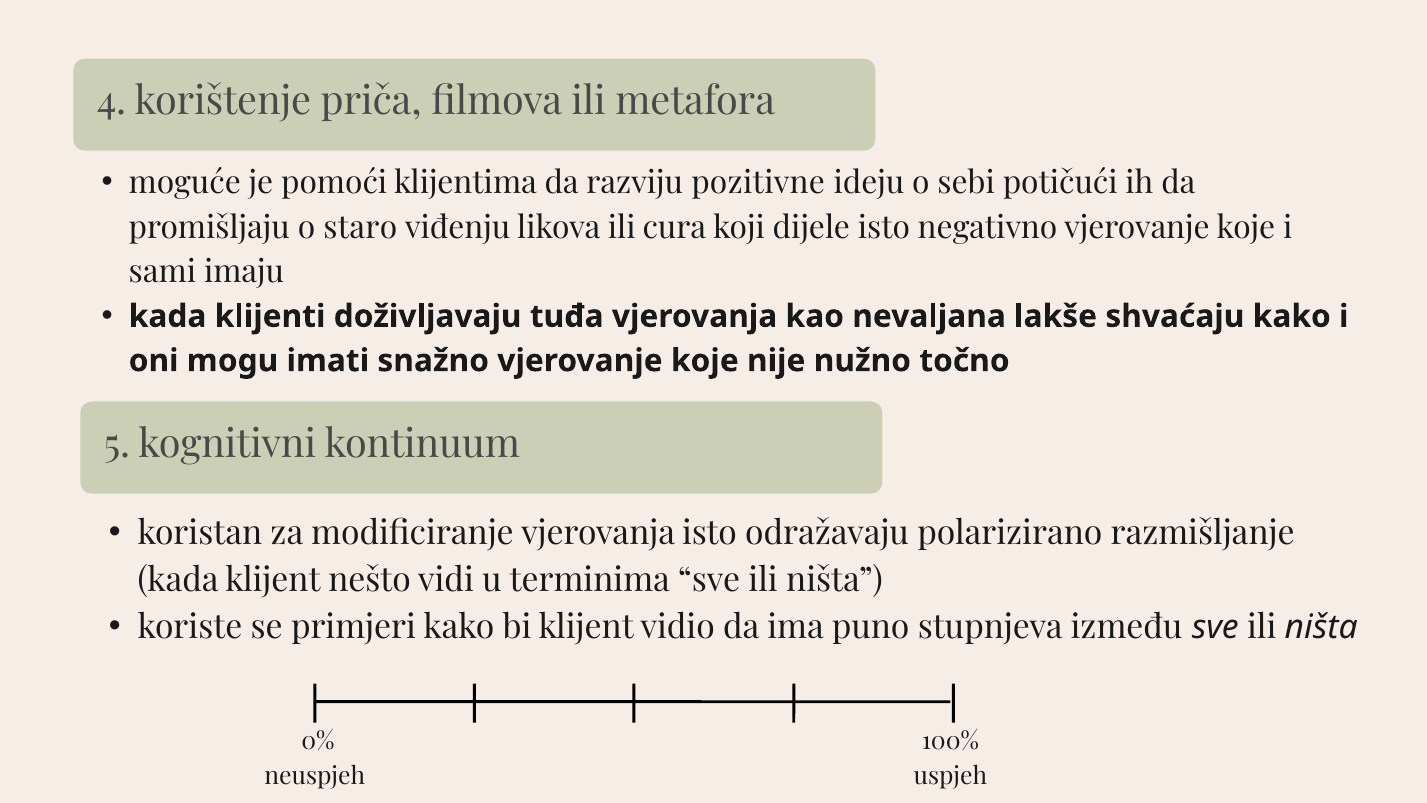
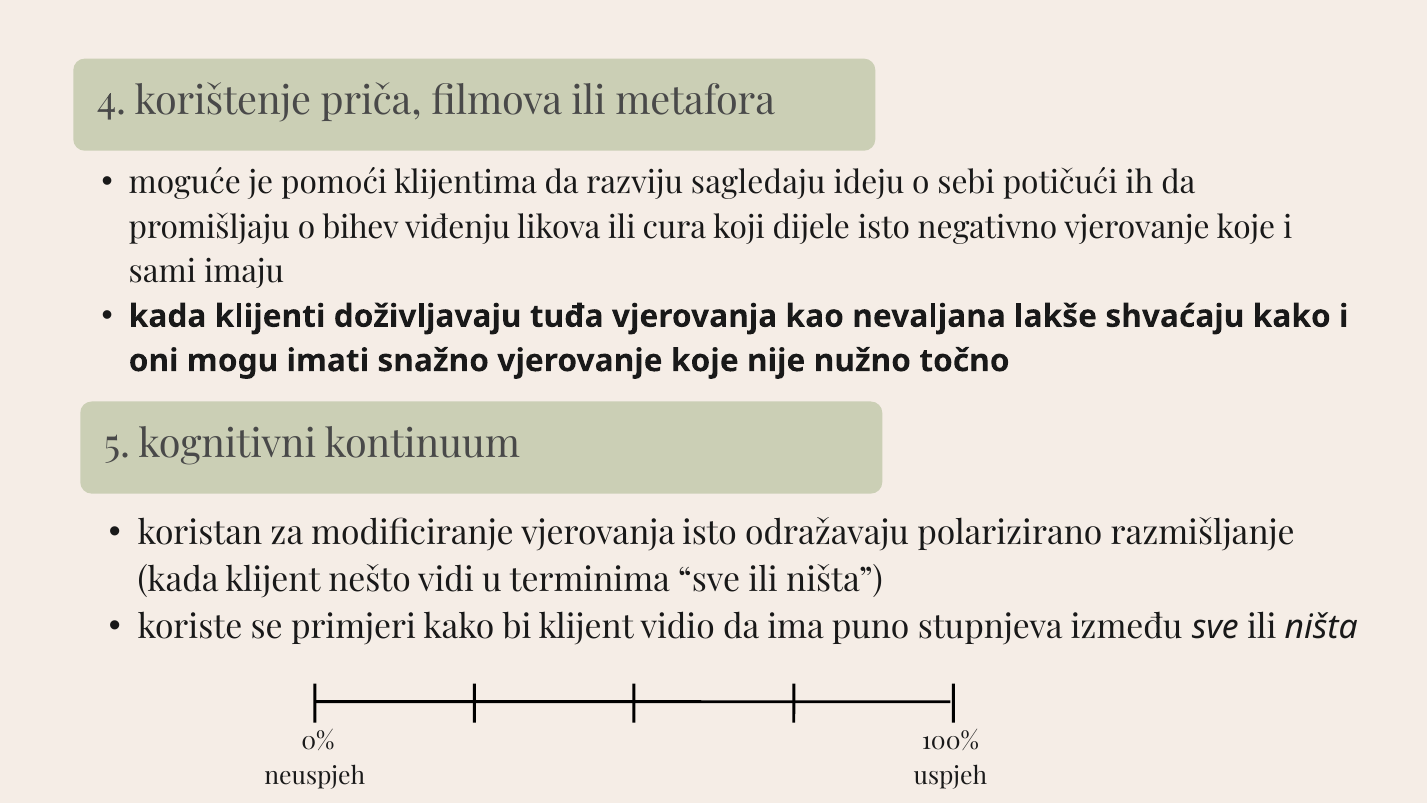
pozitivne: pozitivne -> sagledaju
staro: staro -> bihev
